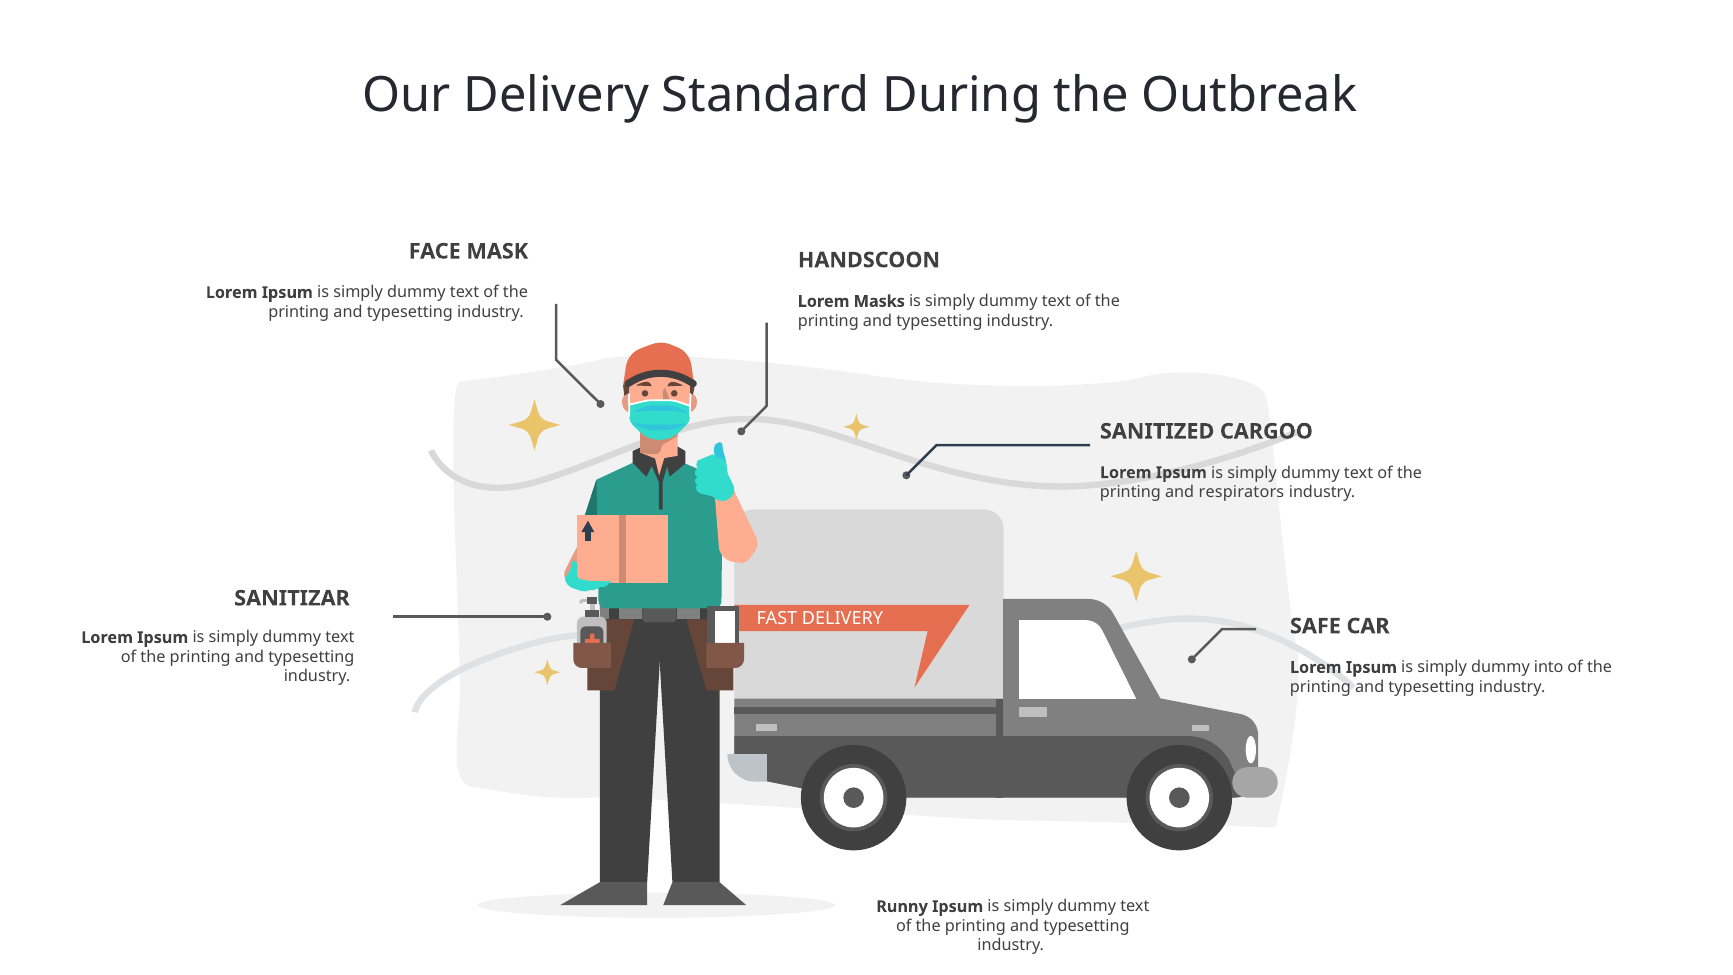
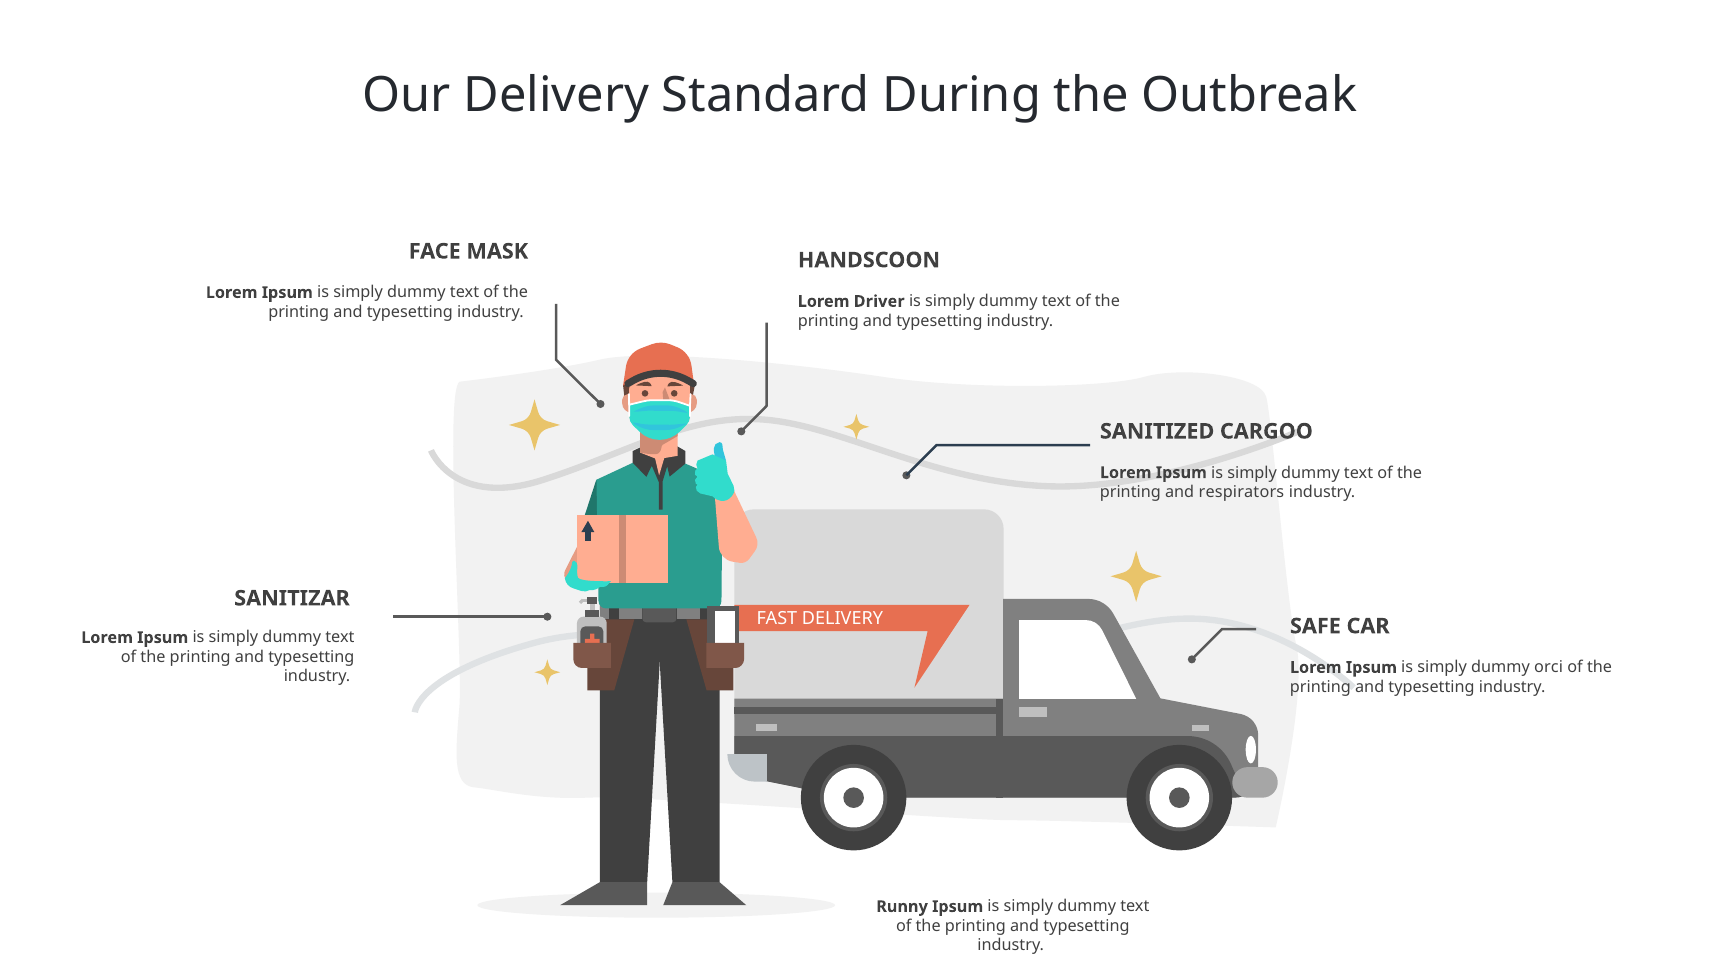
Masks: Masks -> Driver
into: into -> orci
